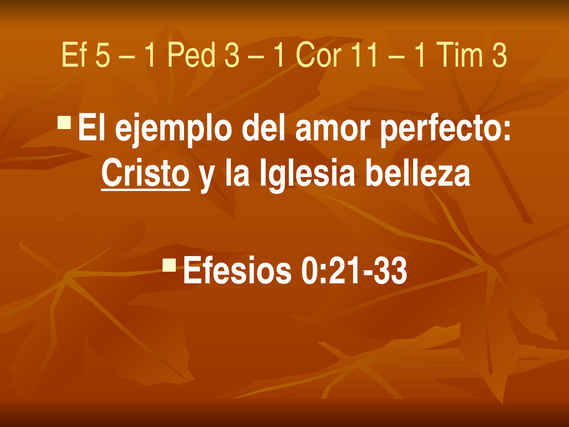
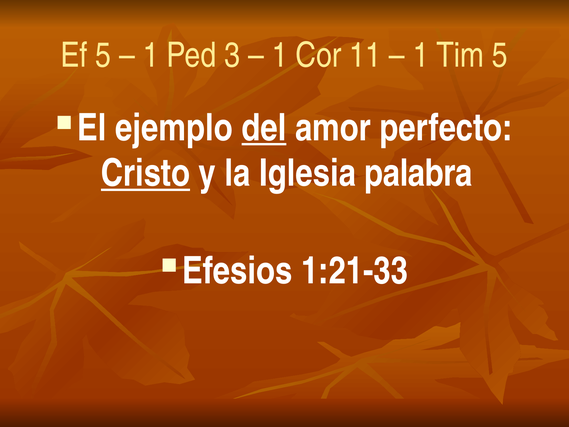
Tim 3: 3 -> 5
del underline: none -> present
belleza: belleza -> palabra
0:21-33: 0:21-33 -> 1:21-33
